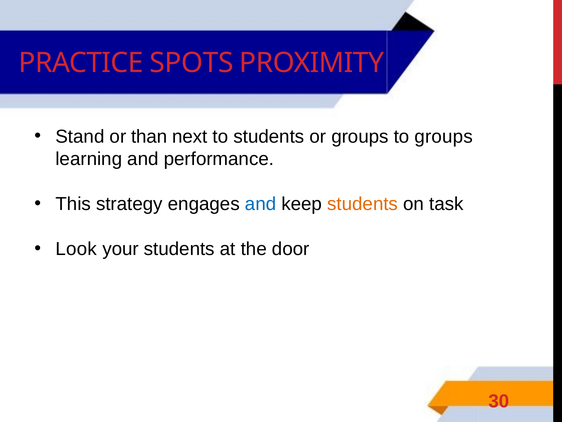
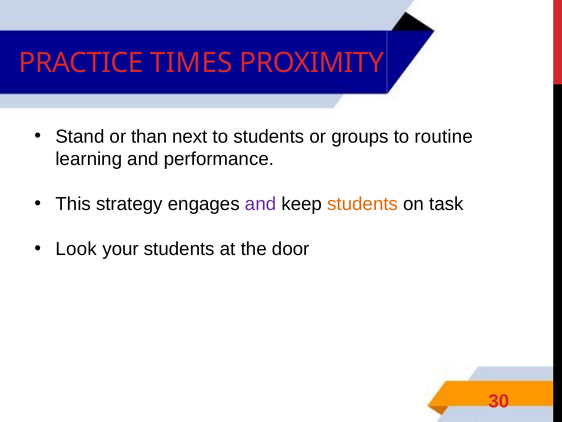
SPOTS: SPOTS -> TIMES
to groups: groups -> routine
and at (261, 204) colour: blue -> purple
